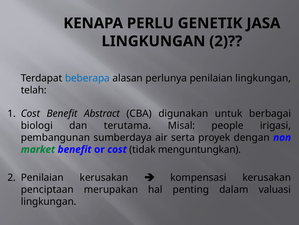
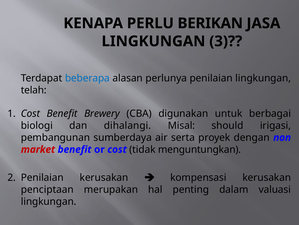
GENETIK: GENETIK -> BERIKAN
LINGKUNGAN 2: 2 -> 3
Abstract: Abstract -> Brewery
terutama: terutama -> dihalangi
people: people -> should
market colour: green -> red
